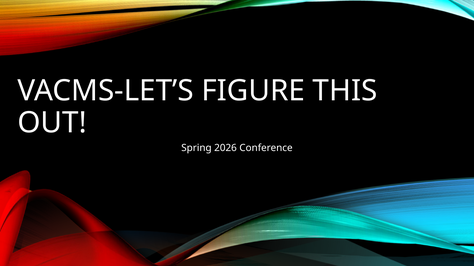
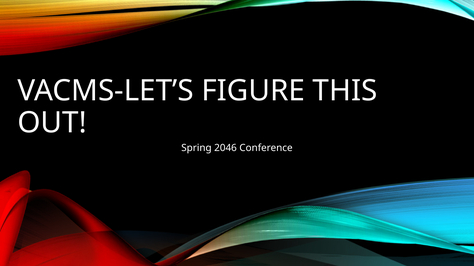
2026: 2026 -> 2046
